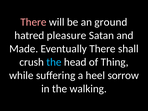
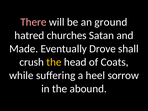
pleasure: pleasure -> churches
Eventually There: There -> Drove
the at (54, 62) colour: light blue -> yellow
Thing: Thing -> Coats
walking: walking -> abound
